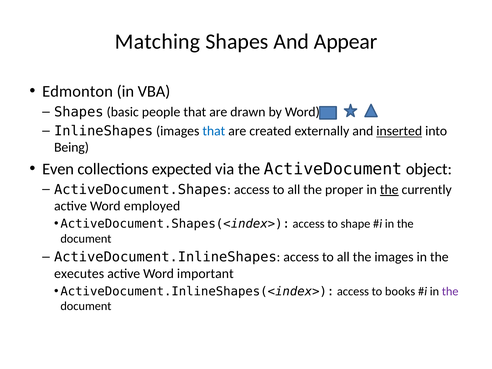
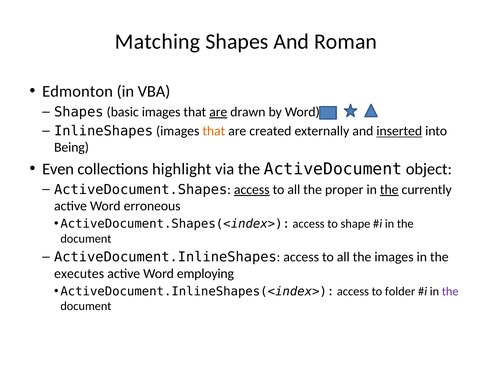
Appear: Appear -> Roman
basic people: people -> images
are at (218, 112) underline: none -> present
that at (214, 131) colour: blue -> orange
expected: expected -> highlight
access at (252, 190) underline: none -> present
employed: employed -> erroneous
important: important -> employing
books: books -> folder
